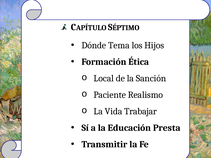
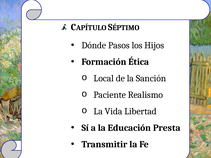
Tema: Tema -> Pasos
Trabajar: Trabajar -> Libertad
